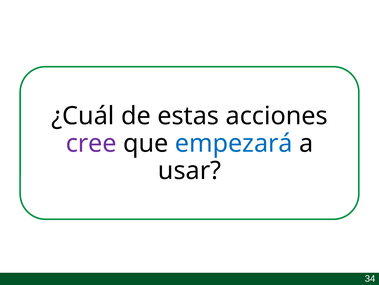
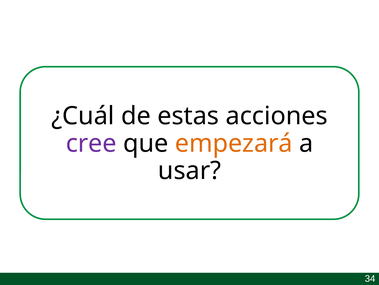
empezará colour: blue -> orange
